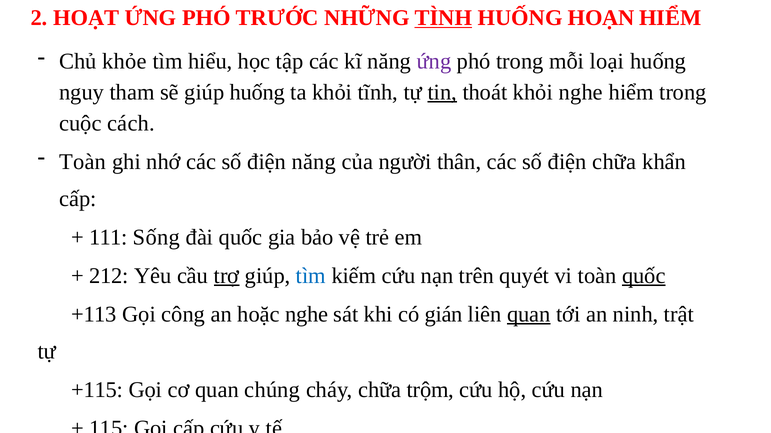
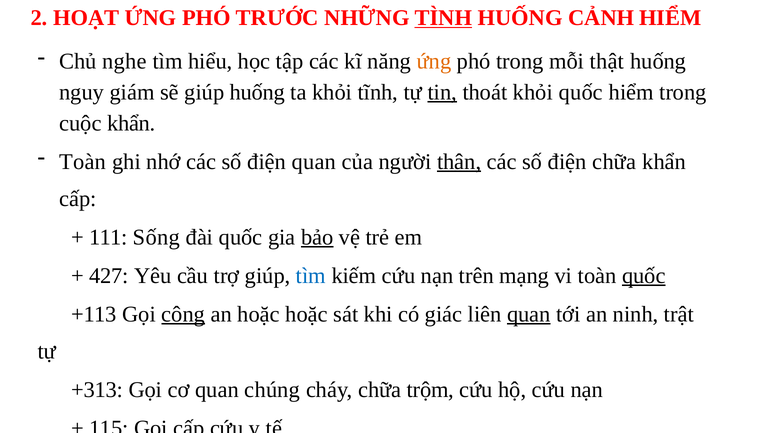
HOẠN: HOẠN -> CẢNH
khỏe: khỏe -> nghe
ứng at (434, 61) colour: purple -> orange
loại: loại -> thật
tham: tham -> giám
khỏi nghe: nghe -> quốc
cuộc cách: cách -> khẩn
điện năng: năng -> quan
thân underline: none -> present
bảo underline: none -> present
212: 212 -> 427
trợ underline: present -> none
quyét: quyét -> mạng
công underline: none -> present
hoặc nghe: nghe -> hoặc
gián: gián -> giác
+115: +115 -> +313
